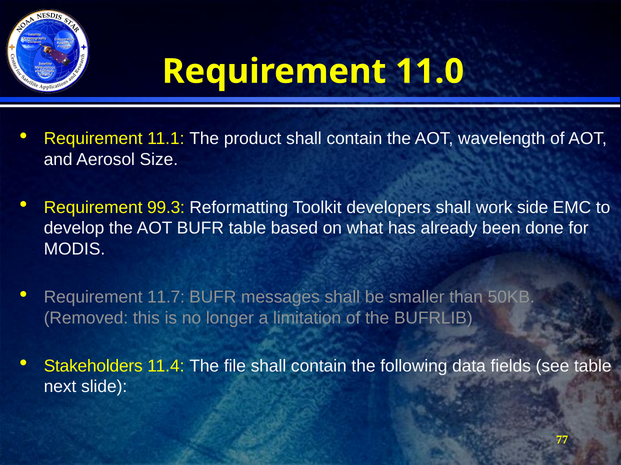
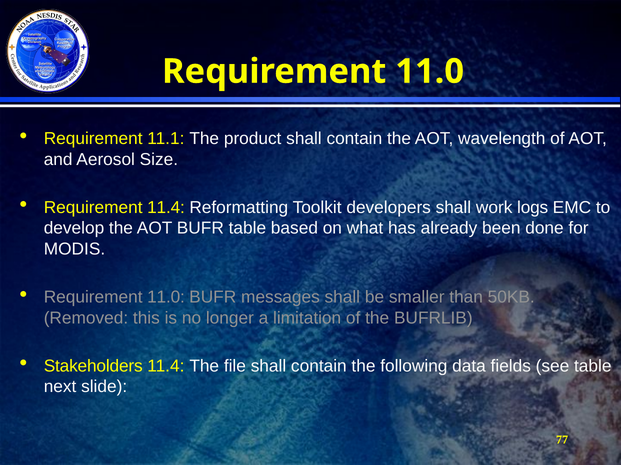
Requirement 99.3: 99.3 -> 11.4
side: side -> logs
11.7 at (166, 298): 11.7 -> 11.0
